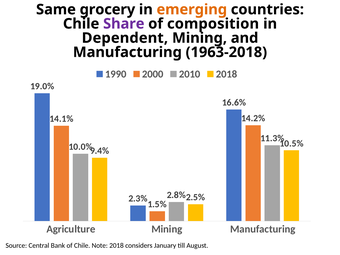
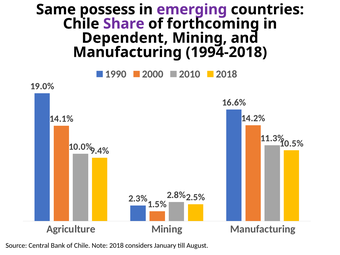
grocery: grocery -> possess
emerging colour: orange -> purple
composition: composition -> forthcoming
1963-2018: 1963-2018 -> 1994-2018
